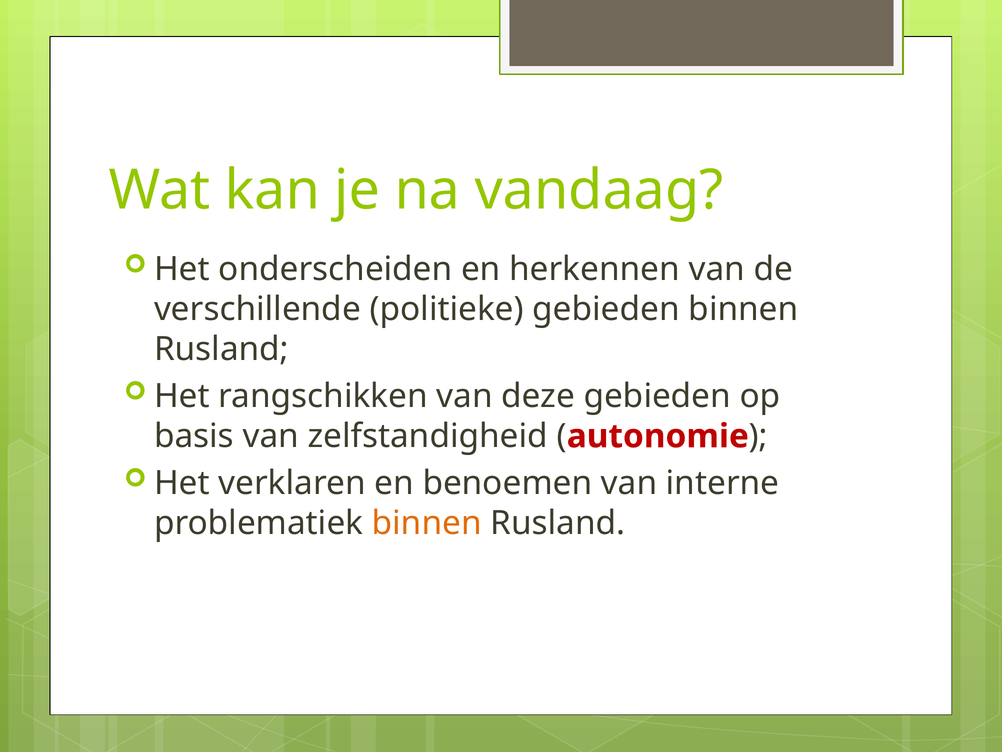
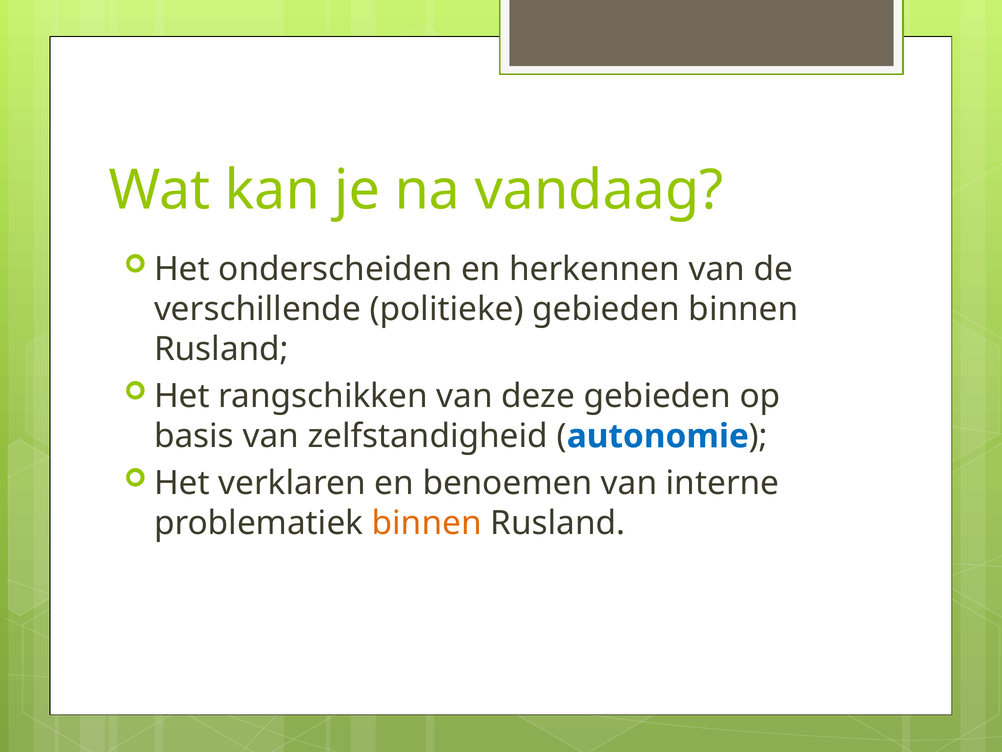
autonomie colour: red -> blue
